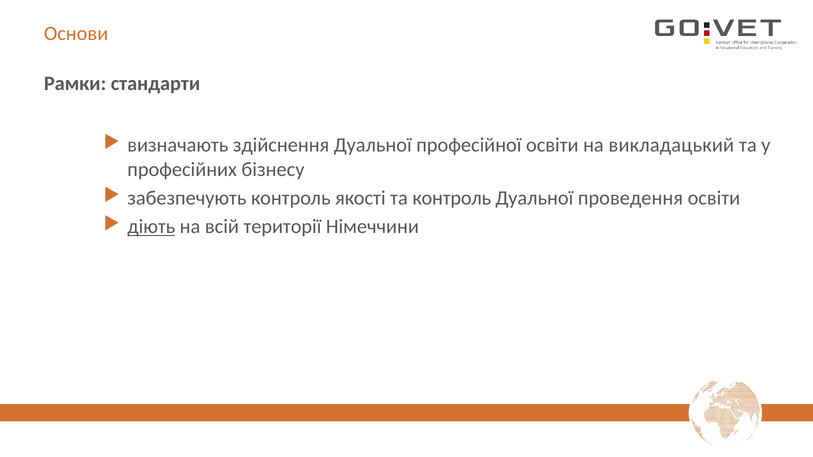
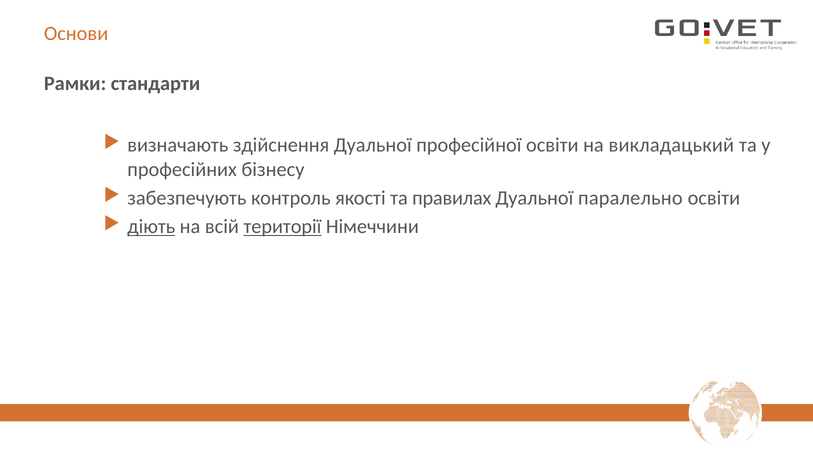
та контроль: контроль -> правилах
проведення: проведення -> паралельно
території underline: none -> present
